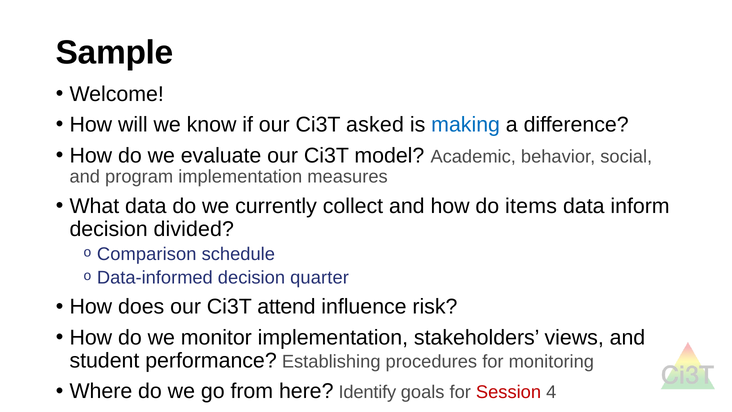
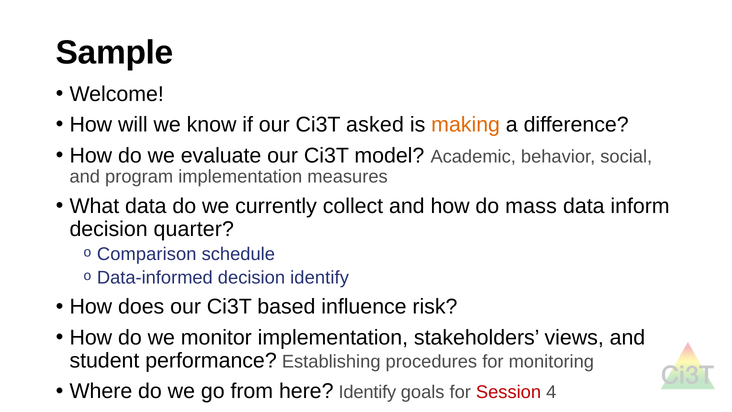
making colour: blue -> orange
items: items -> mass
divided: divided -> quarter
decision quarter: quarter -> identify
attend: attend -> based
